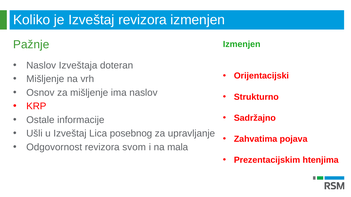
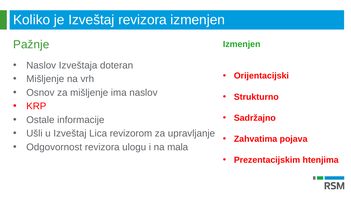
posebnog: posebnog -> revizorom
svom: svom -> ulogu
